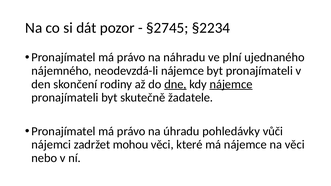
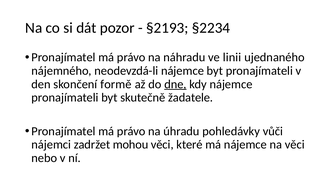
§2745: §2745 -> §2193
plní: plní -> linii
rodiny: rodiny -> formě
nájemce at (231, 84) underline: present -> none
